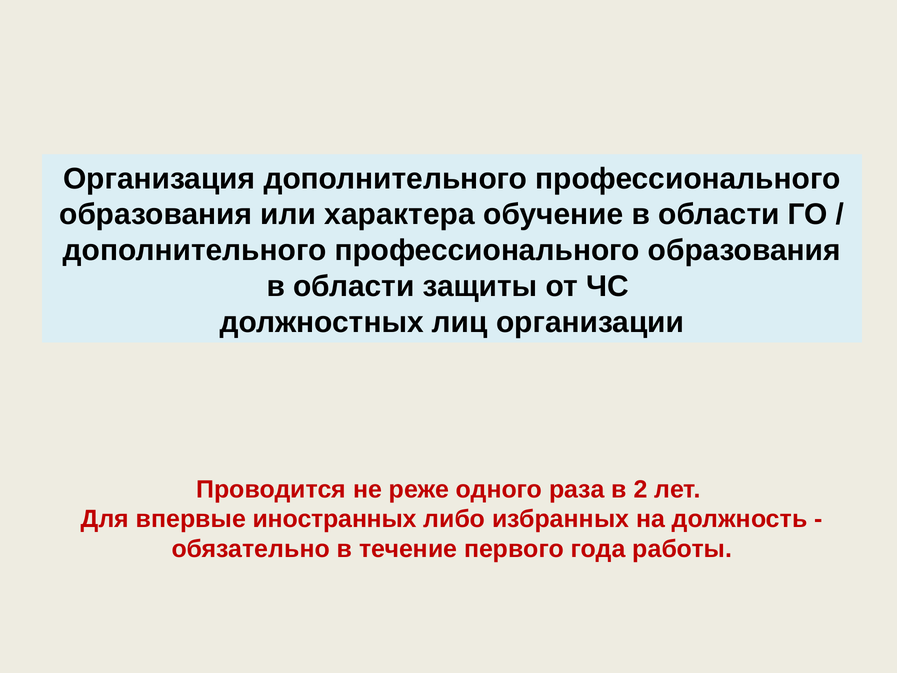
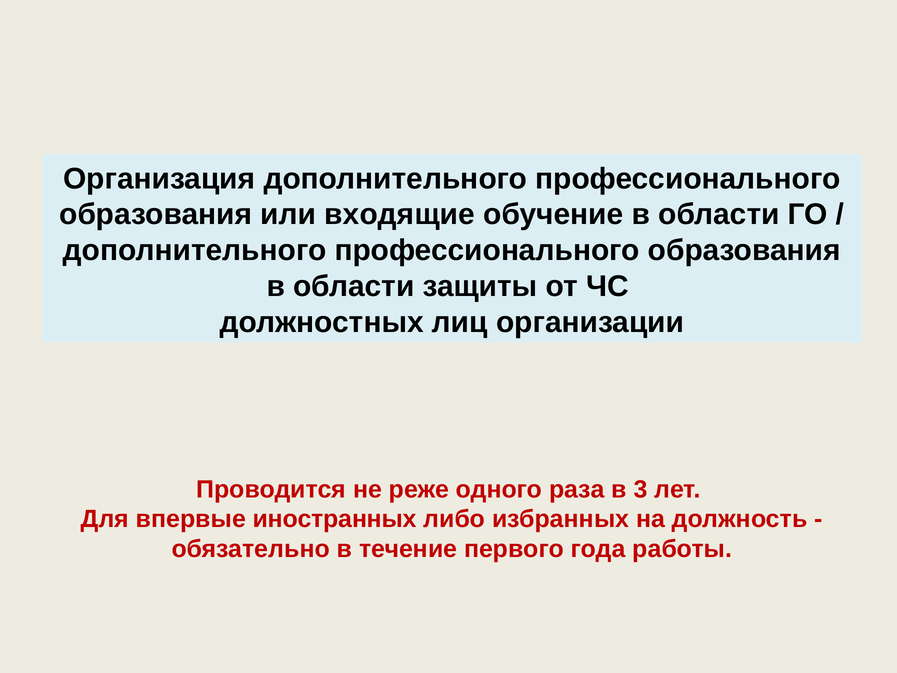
характера: характера -> входящие
2: 2 -> 3
